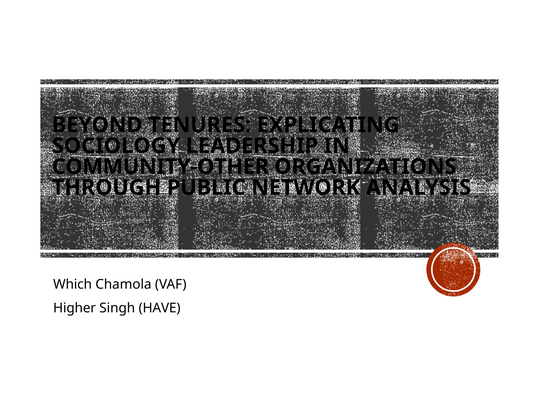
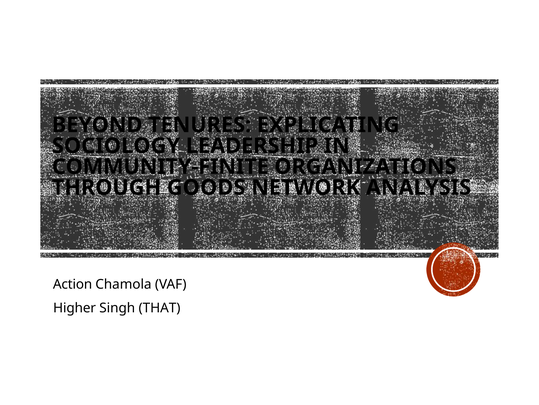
COMMUNITY-OTHER: COMMUNITY-OTHER -> COMMUNITY-FINITE
PUBLIC: PUBLIC -> GOODS
Which: Which -> Action
HAVE: HAVE -> THAT
